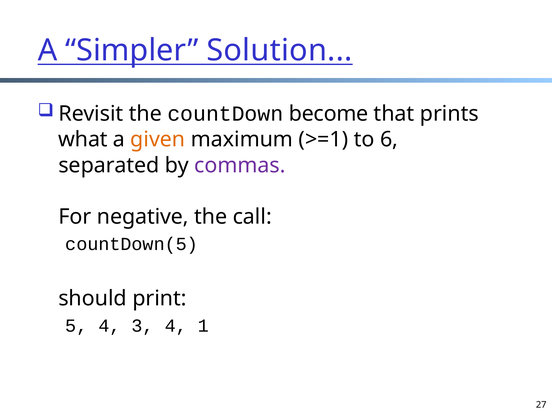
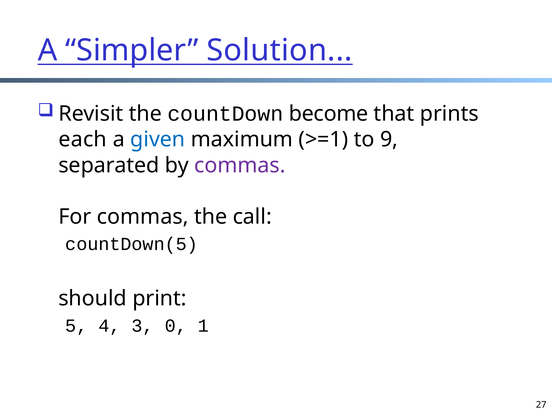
what: what -> each
given colour: orange -> blue
6: 6 -> 9
For negative: negative -> commas
3 4: 4 -> 0
